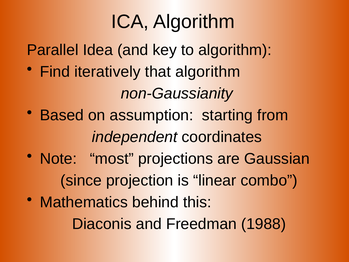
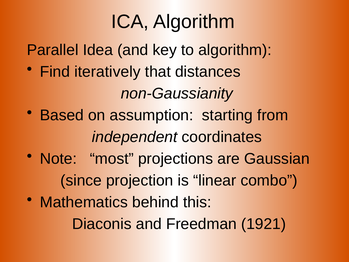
that algorithm: algorithm -> distances
1988: 1988 -> 1921
